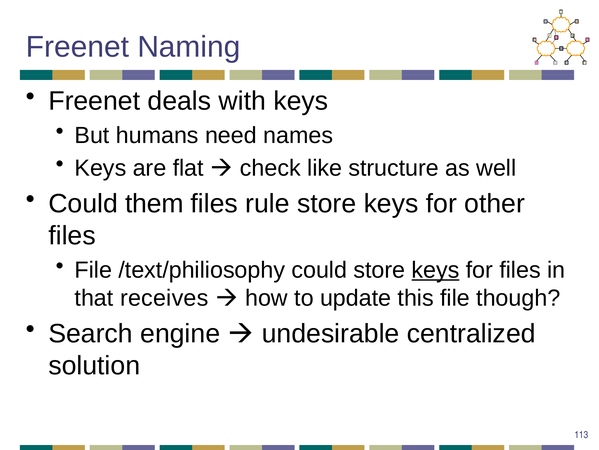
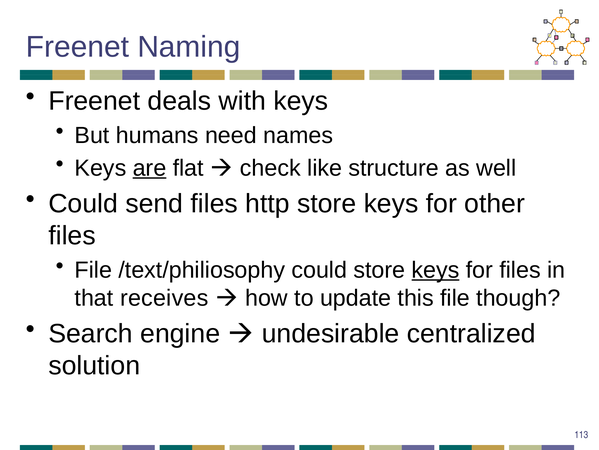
are underline: none -> present
them: them -> send
rule: rule -> http
